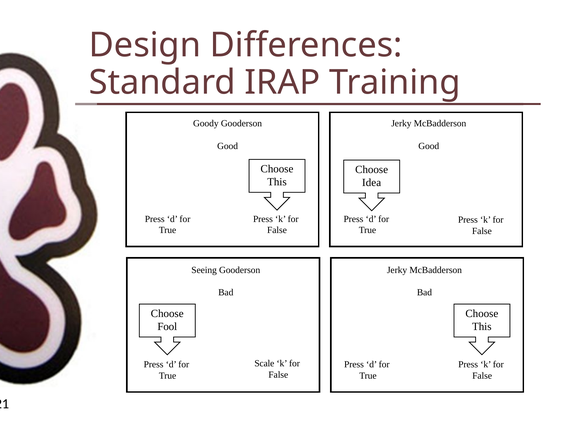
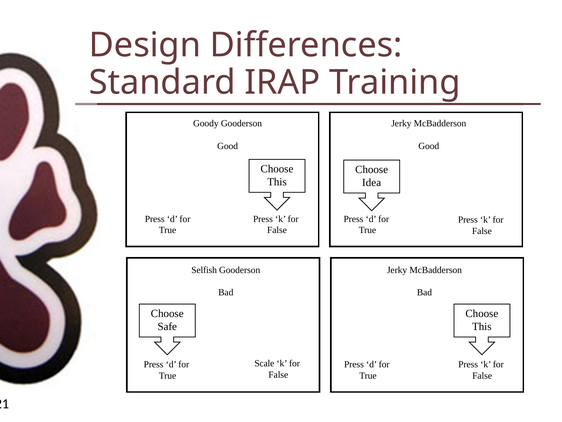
Seeing: Seeing -> Selfish
Fool: Fool -> Safe
